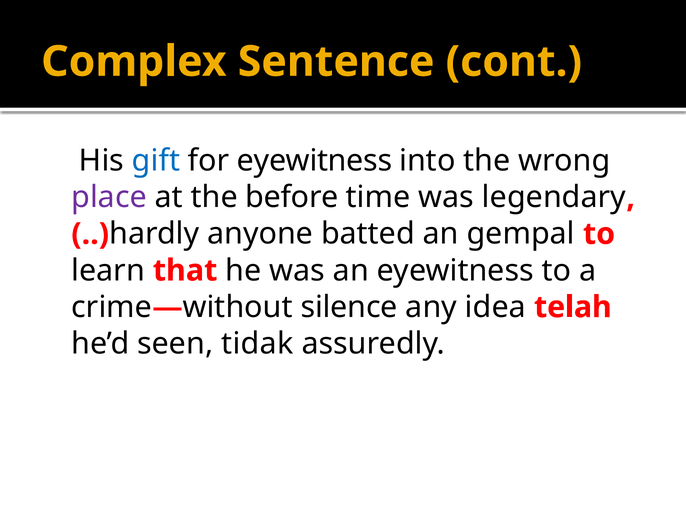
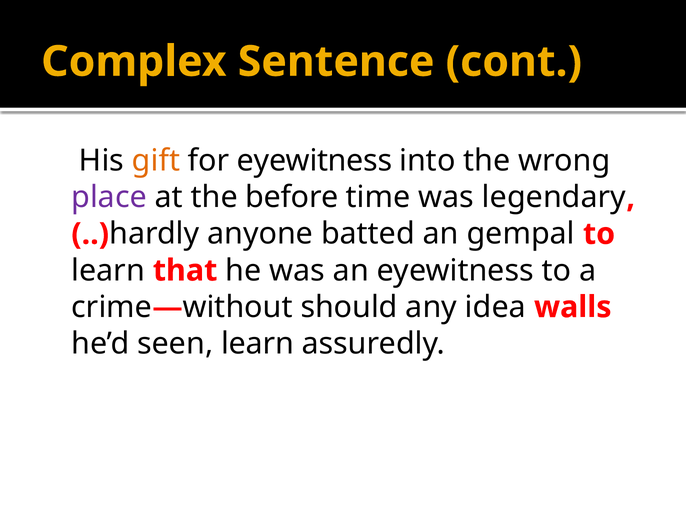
gift colour: blue -> orange
silence: silence -> should
telah: telah -> walls
seen tidak: tidak -> learn
